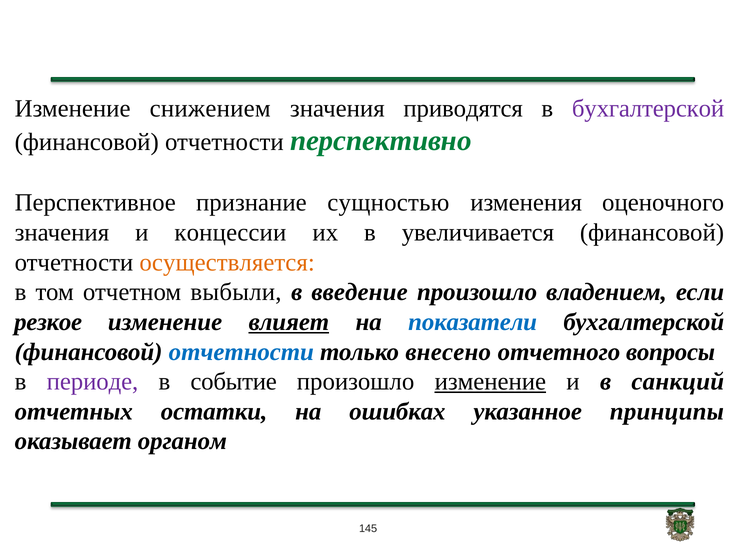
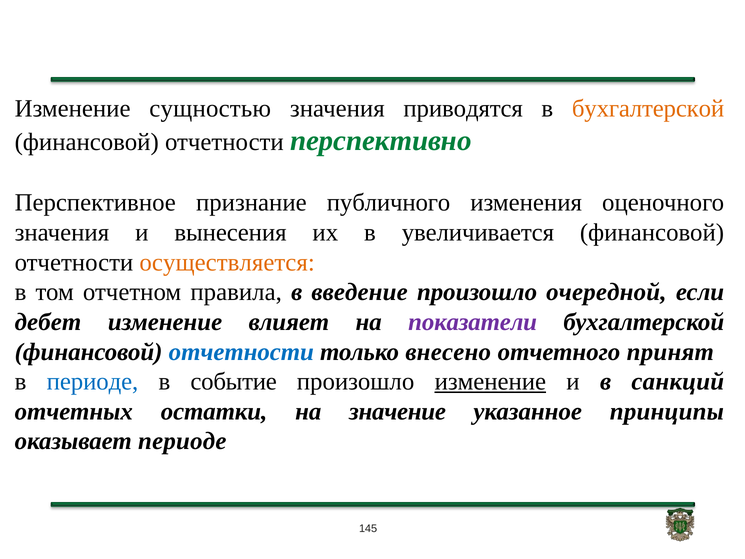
снижением: снижением -> сущностью
бухгалтерской at (648, 108) colour: purple -> orange
сущностью: сущностью -> публичного
концессии: концессии -> вынесения
выбыли: выбыли -> правила
владением: владением -> очередной
резкое: резкое -> дебет
влияет underline: present -> none
показатели colour: blue -> purple
вопросы: вопросы -> принят
периоде at (93, 381) colour: purple -> blue
ошибках: ошибках -> значение
оказывает органом: органом -> периоде
